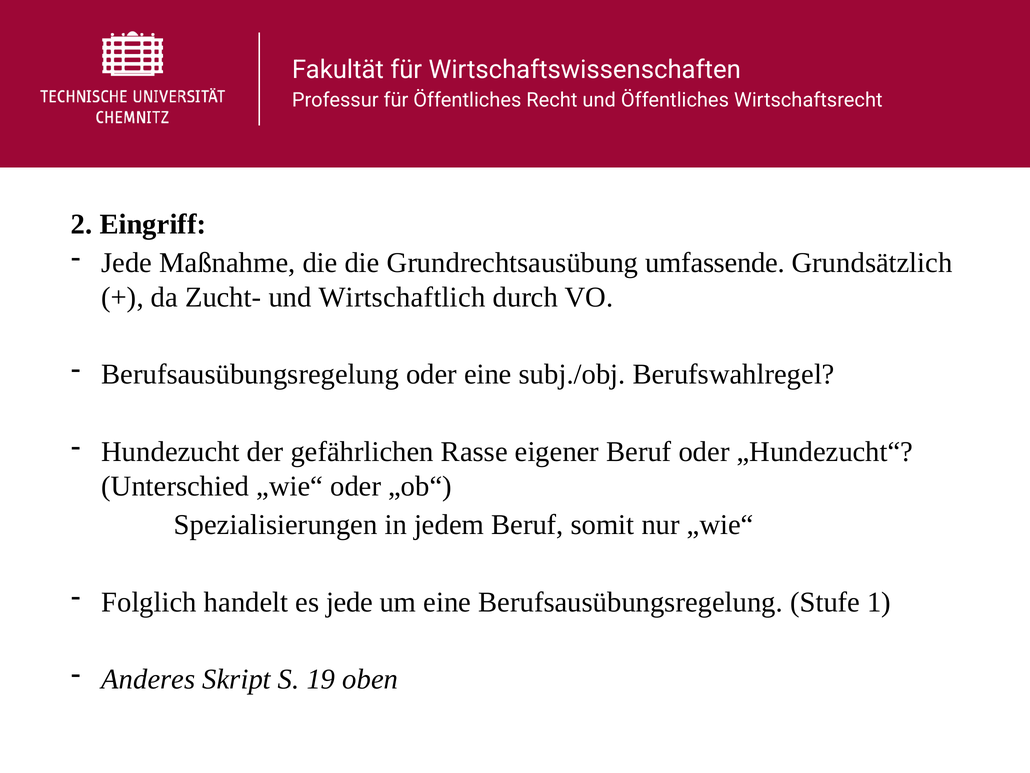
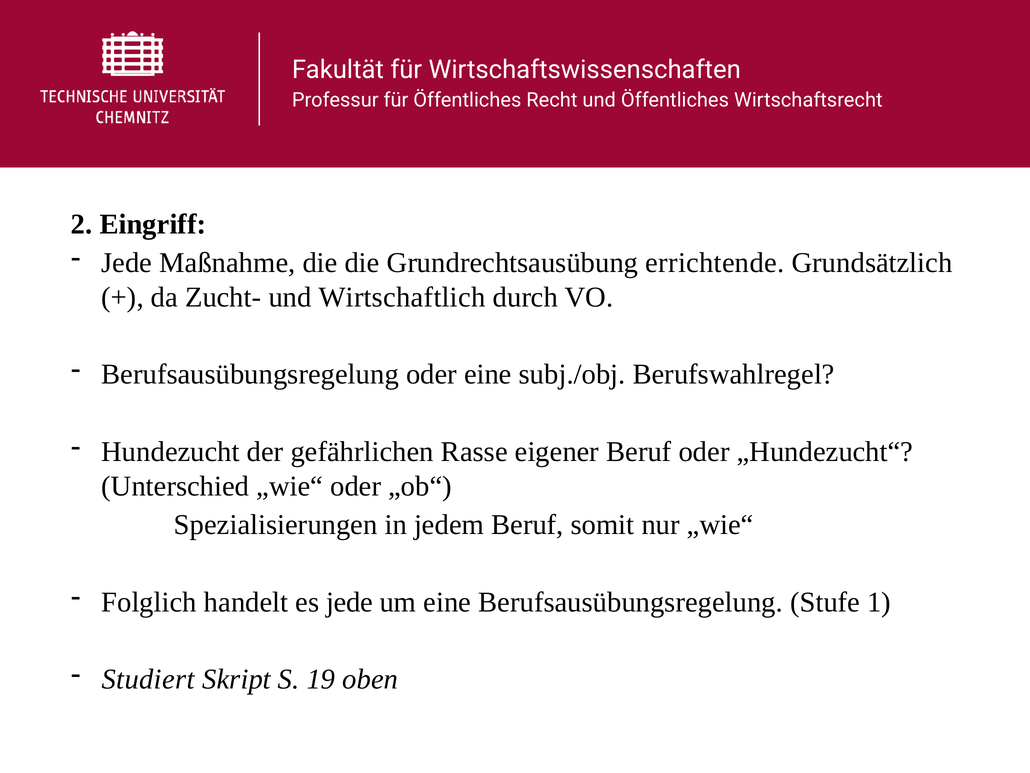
umfassende: umfassende -> errichtende
Anderes: Anderes -> Studiert
